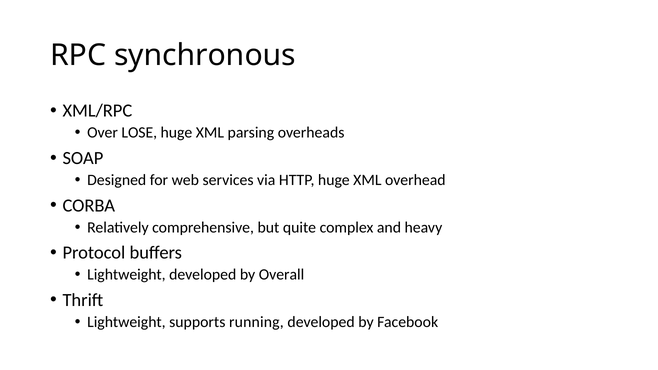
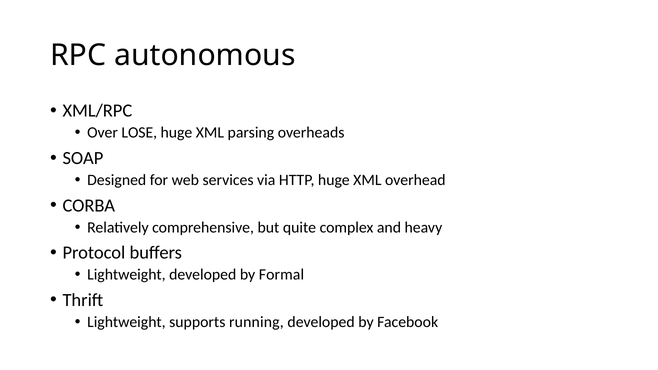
synchronous: synchronous -> autonomous
Overall: Overall -> Formal
